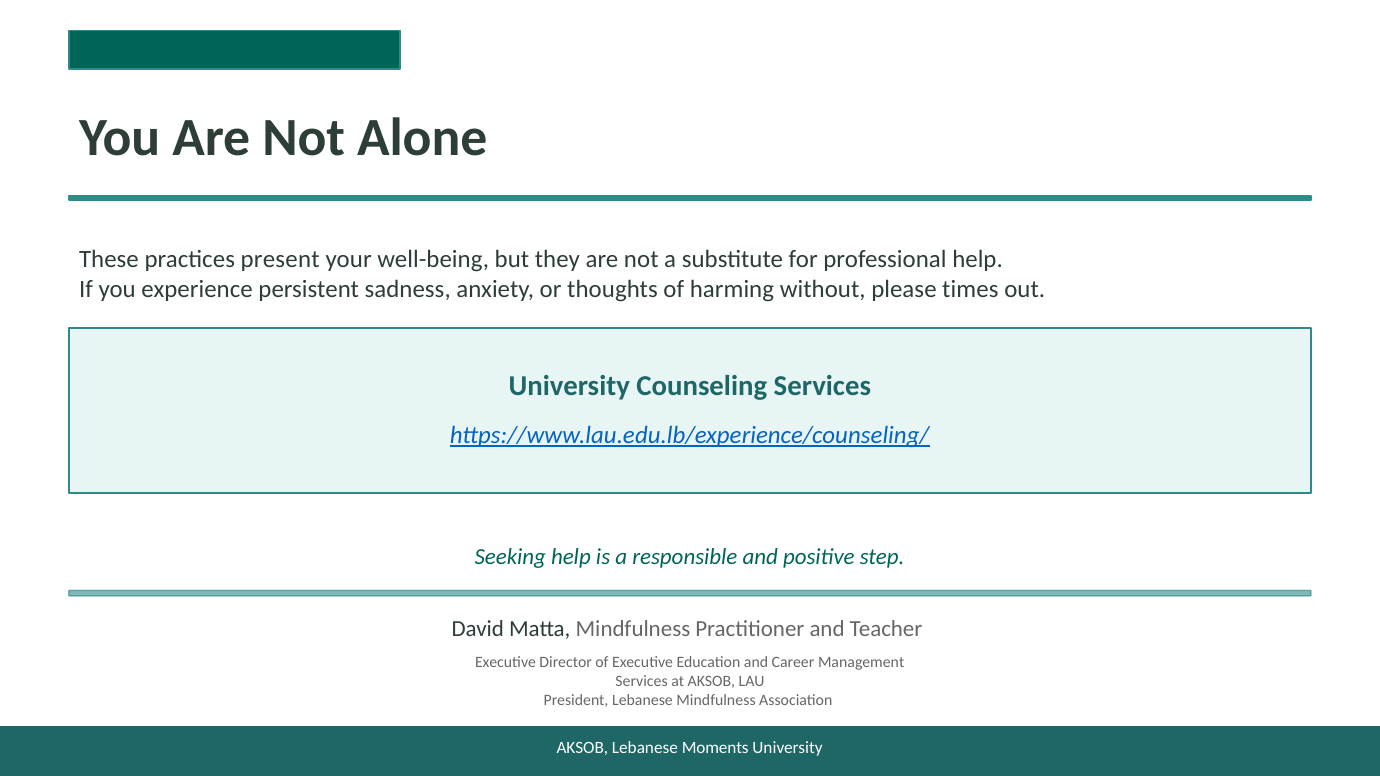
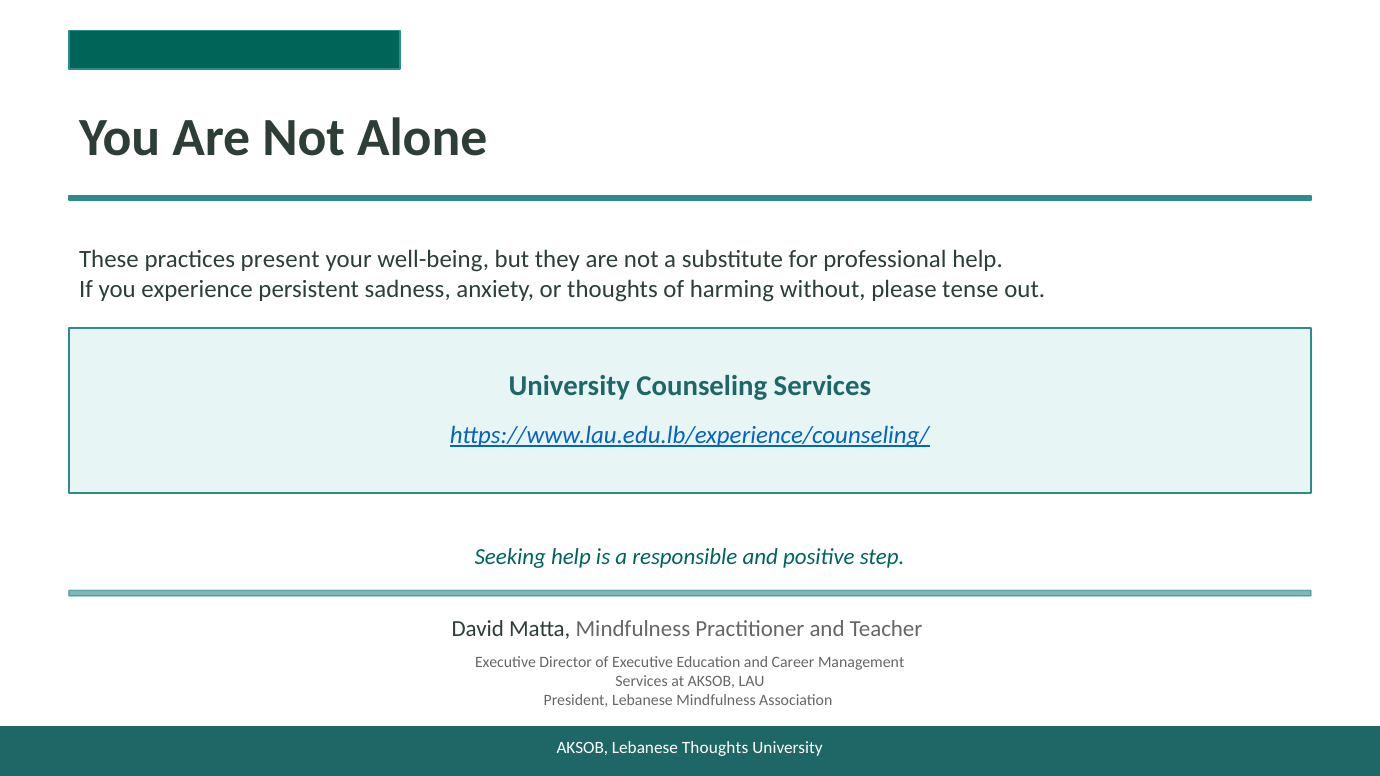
times: times -> tense
Lebanese Moments: Moments -> Thoughts
